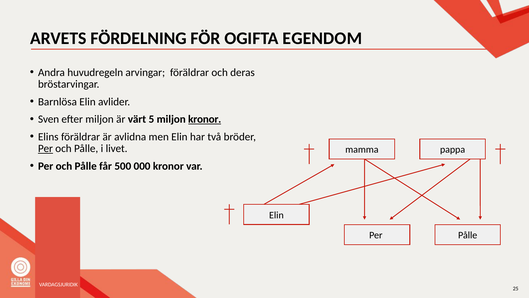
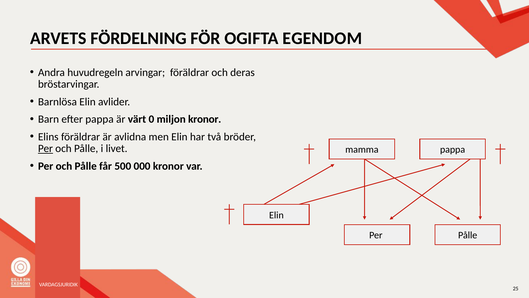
Sven: Sven -> Barn
efter miljon: miljon -> pappa
5: 5 -> 0
kronor at (205, 119) underline: present -> none
